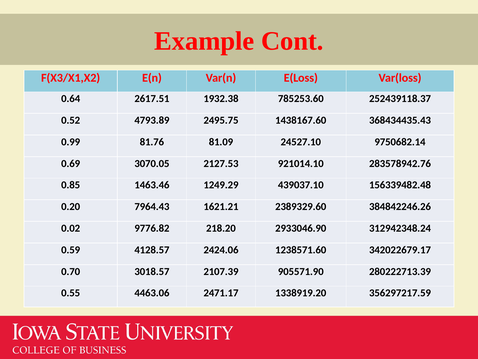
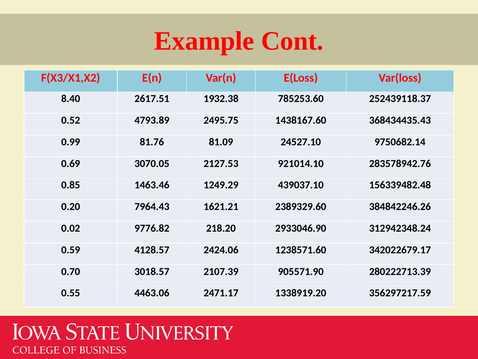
0.64: 0.64 -> 8.40
